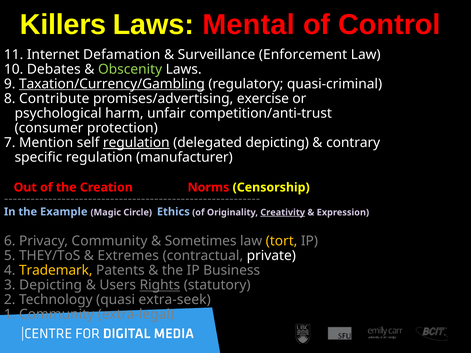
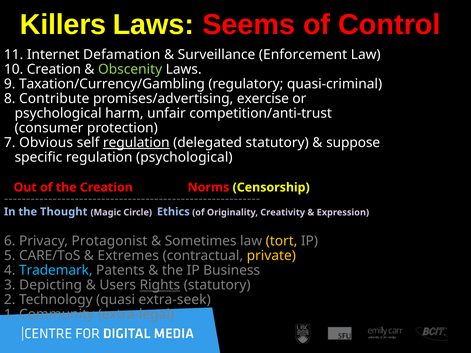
Mental: Mental -> Seems
10 Debates: Debates -> Creation
Taxation/Currency/Gambling underline: present -> none
Mention: Mention -> Obvious
delegated depicting: depicting -> statutory
contrary: contrary -> suppose
regulation manufacturer: manufacturer -> psychological
Example: Example -> Thought
Creativity underline: present -> none
Privacy Community: Community -> Protagonist
THEY/ToS: THEY/ToS -> CARE/ToS
private colour: white -> yellow
Trademark colour: yellow -> light blue
